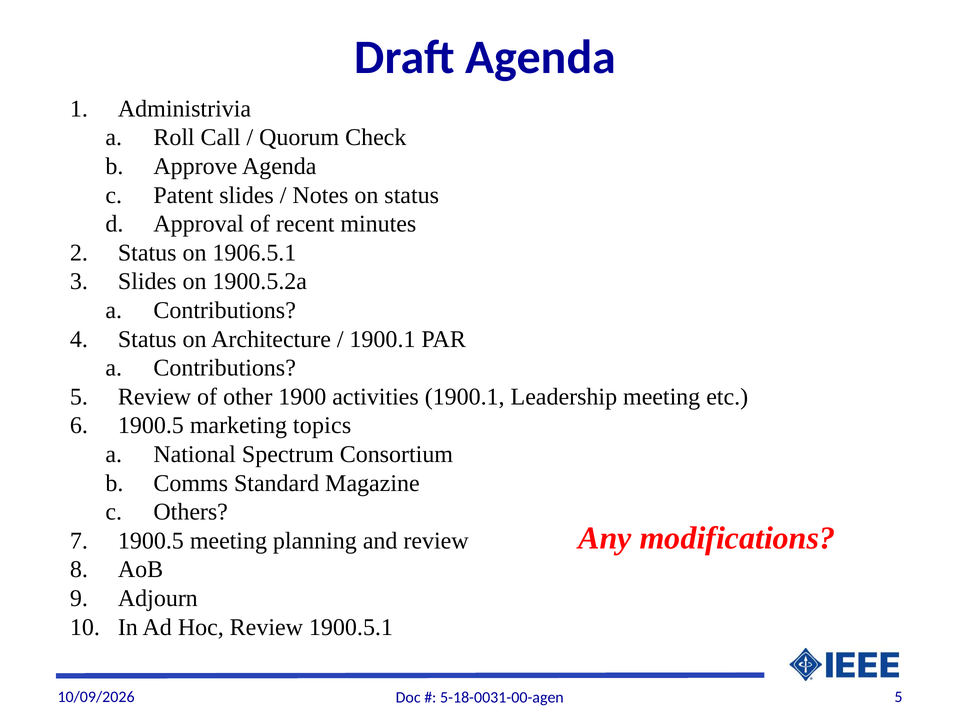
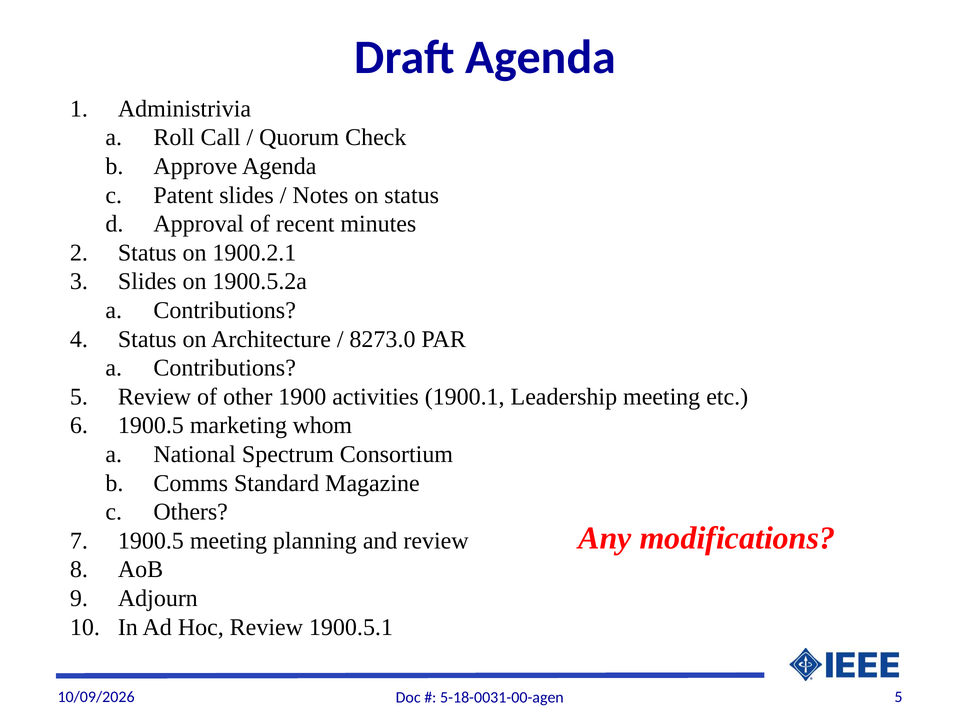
1906.5.1: 1906.5.1 -> 1900.2.1
1900.1 at (382, 339): 1900.1 -> 8273.0
topics: topics -> whom
